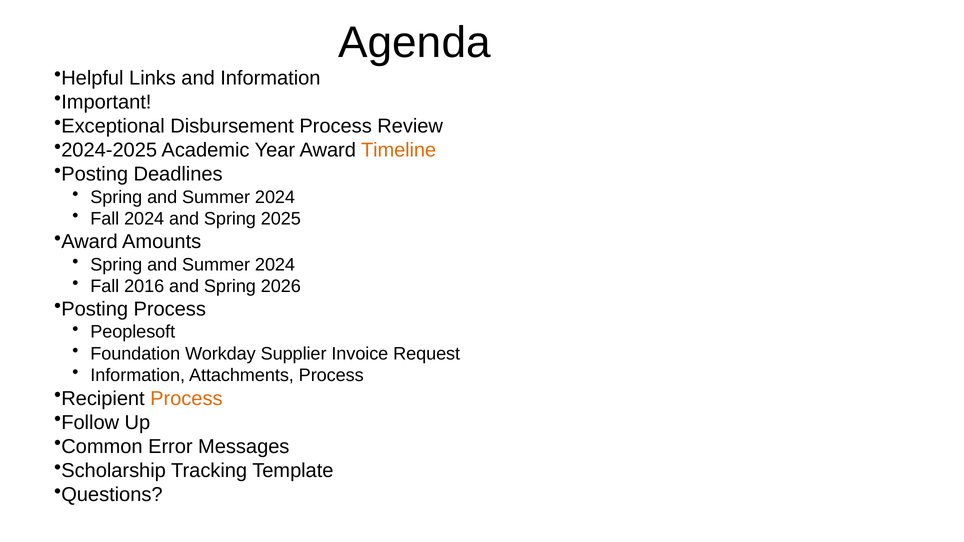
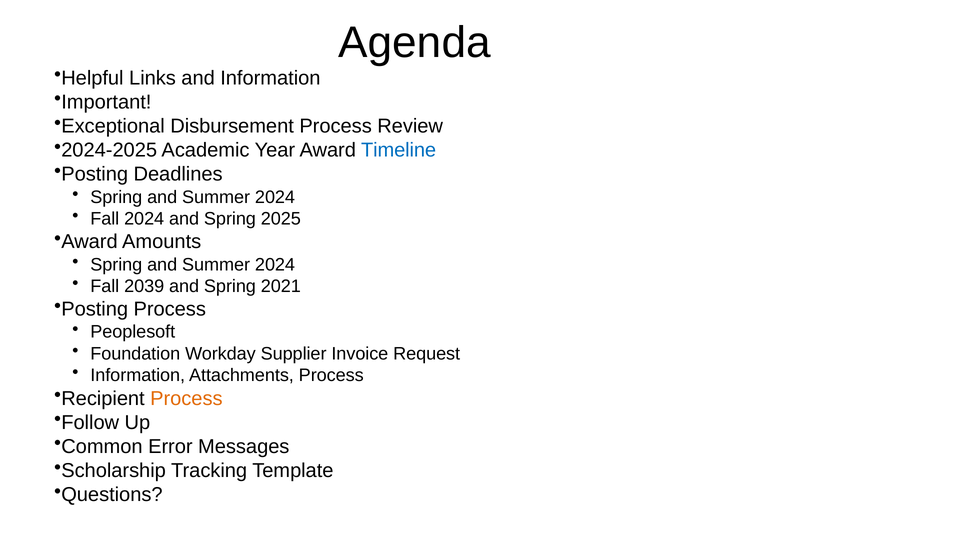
Timeline colour: orange -> blue
2016: 2016 -> 2039
2026: 2026 -> 2021
